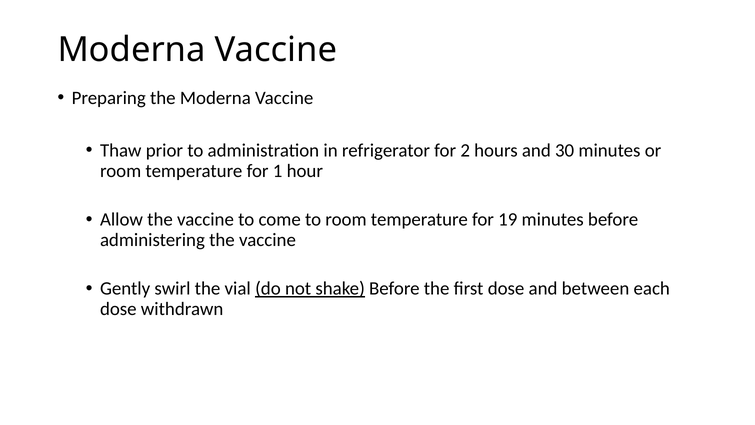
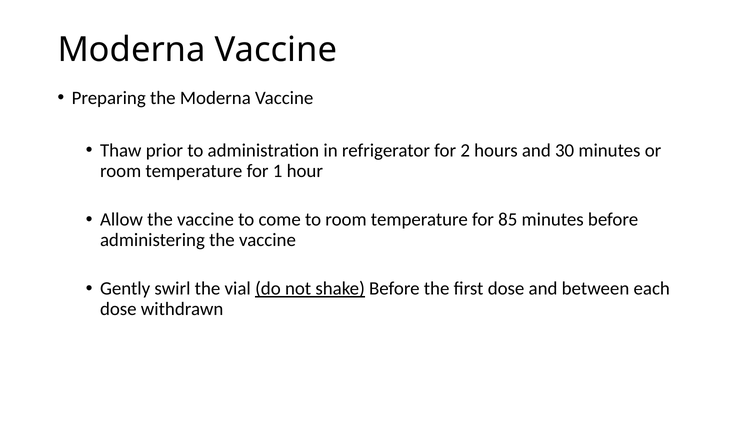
19: 19 -> 85
